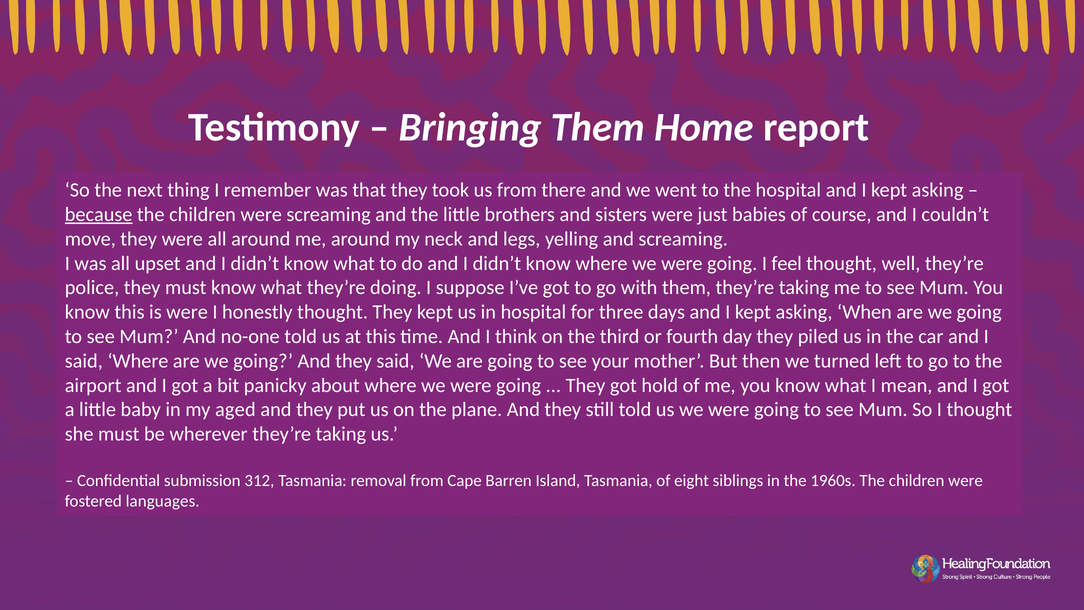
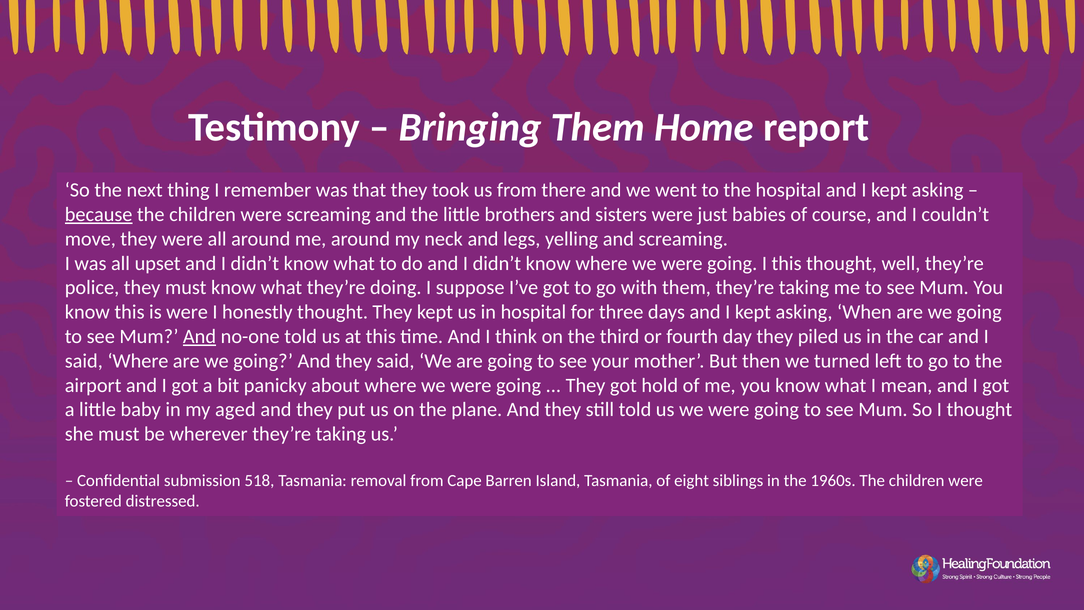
I feel: feel -> this
And at (200, 336) underline: none -> present
312: 312 -> 518
languages: languages -> distressed
